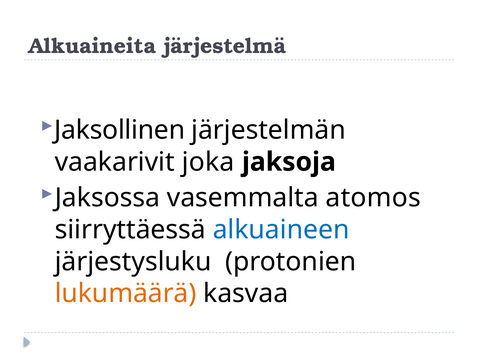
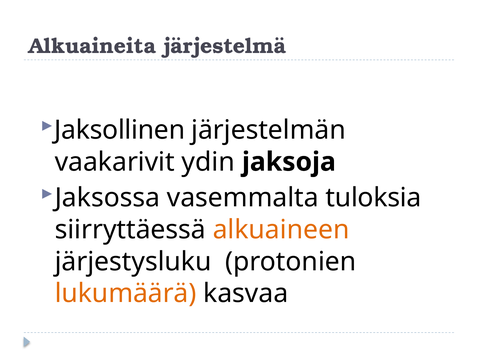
joka: joka -> ydin
atomos: atomos -> tuloksia
alkuaineen colour: blue -> orange
